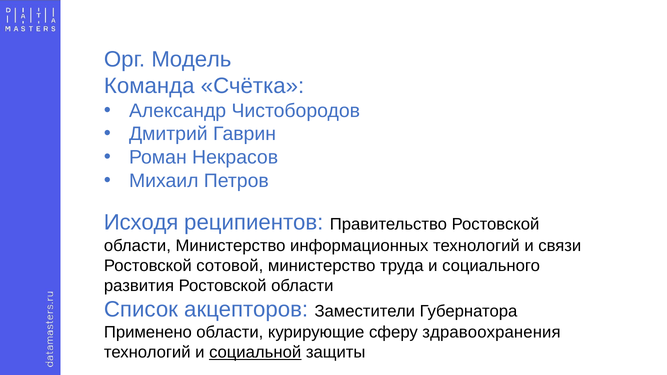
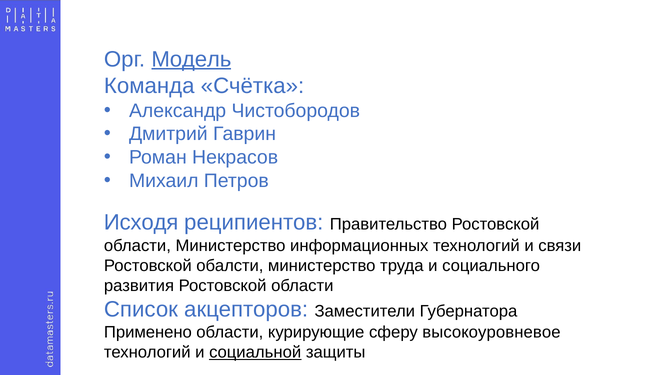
Модель underline: none -> present
сотовой: сотовой -> обалсти
здравоохранения: здравоохранения -> высокоуровневое
